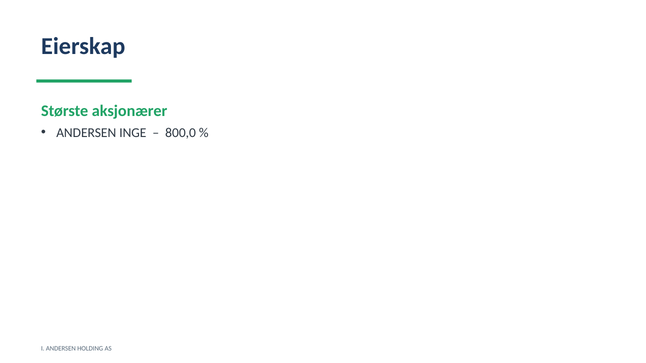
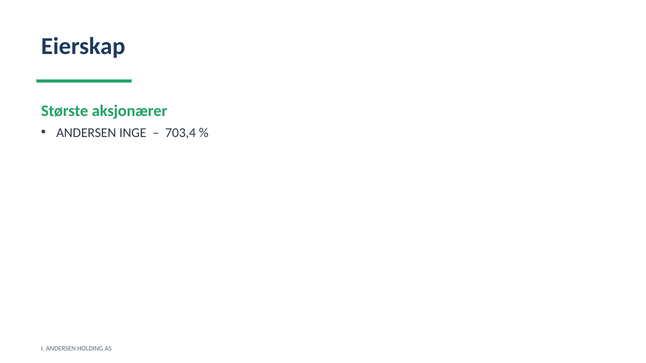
800,0: 800,0 -> 703,4
